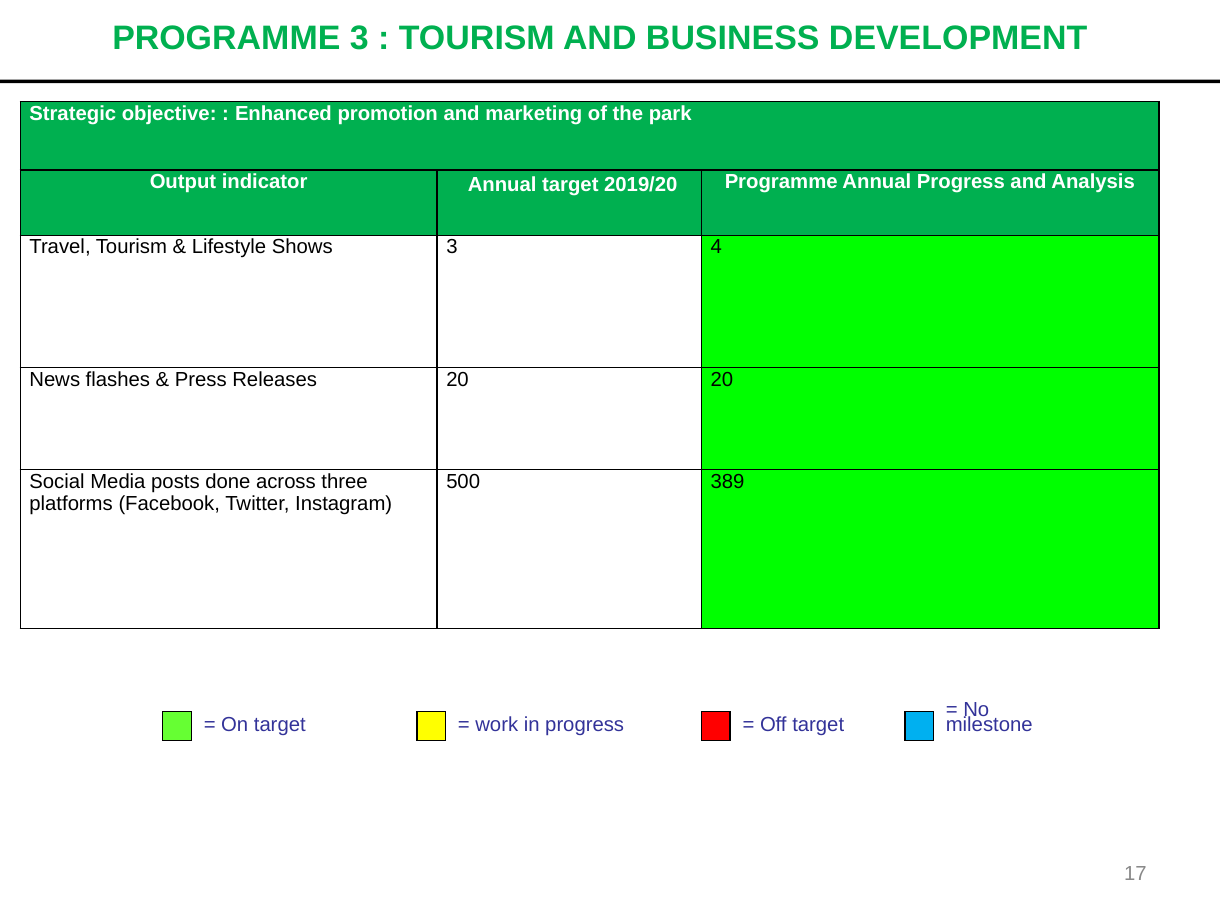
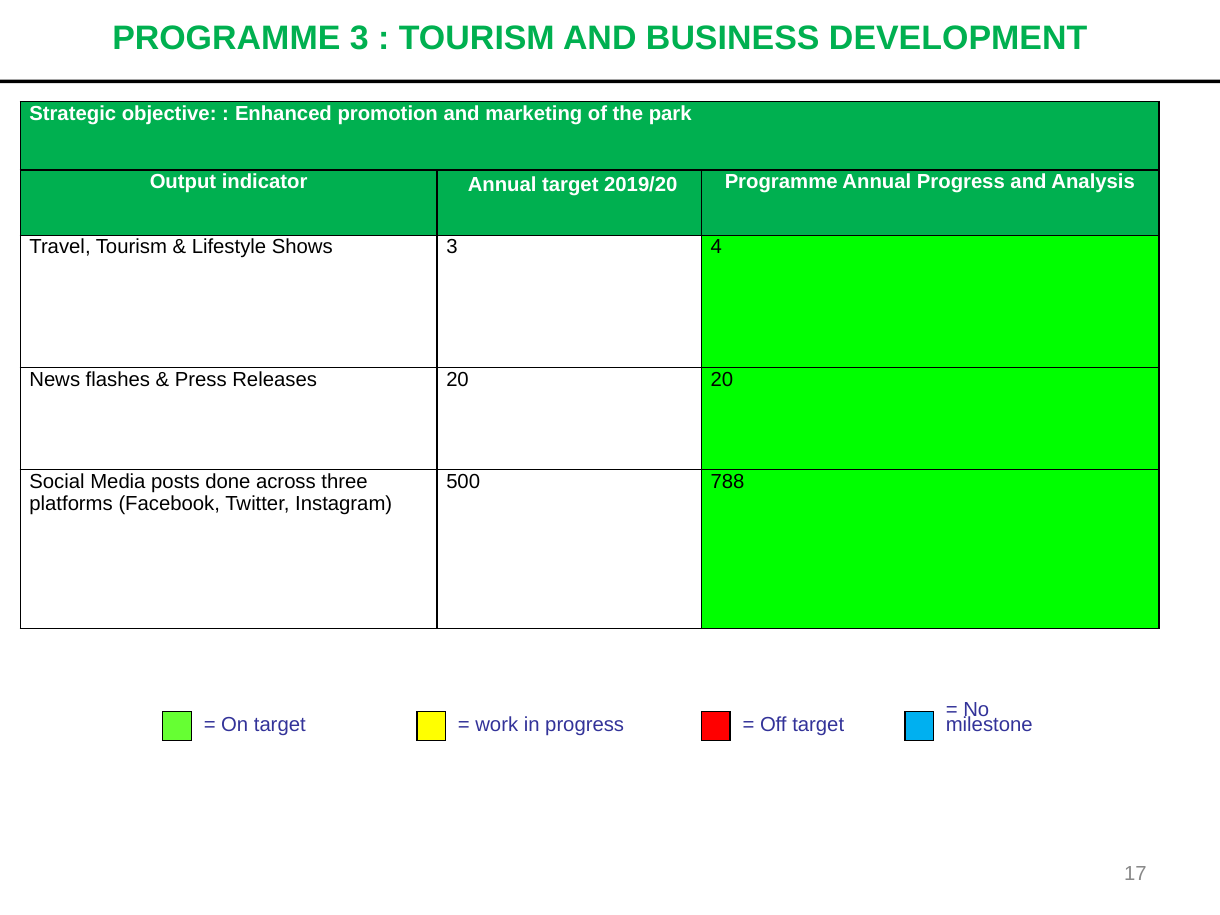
389: 389 -> 788
